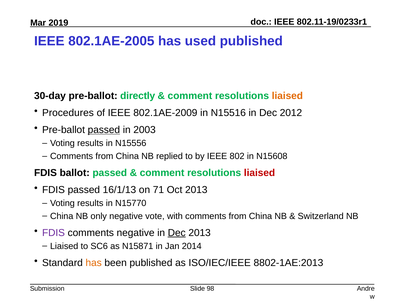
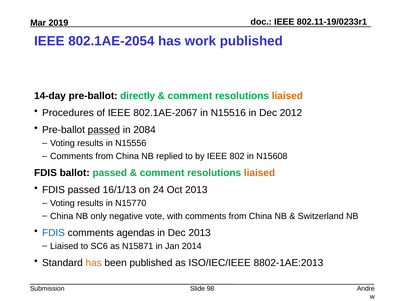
802.1AE-2005: 802.1AE-2005 -> 802.1AE-2054
used: used -> work
30-day: 30-day -> 14-day
802.1AE-2009: 802.1AE-2009 -> 802.1AE-2067
2003: 2003 -> 2084
liaised at (259, 173) colour: red -> orange
71: 71 -> 24
FDIS at (54, 233) colour: purple -> blue
comments negative: negative -> agendas
Dec at (177, 233) underline: present -> none
